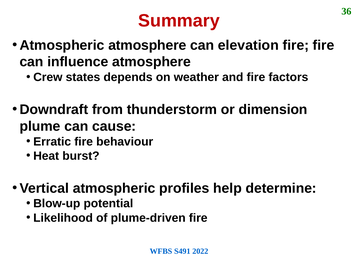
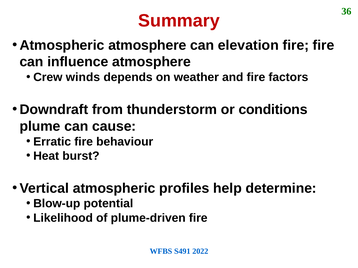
states: states -> winds
dimension: dimension -> conditions
